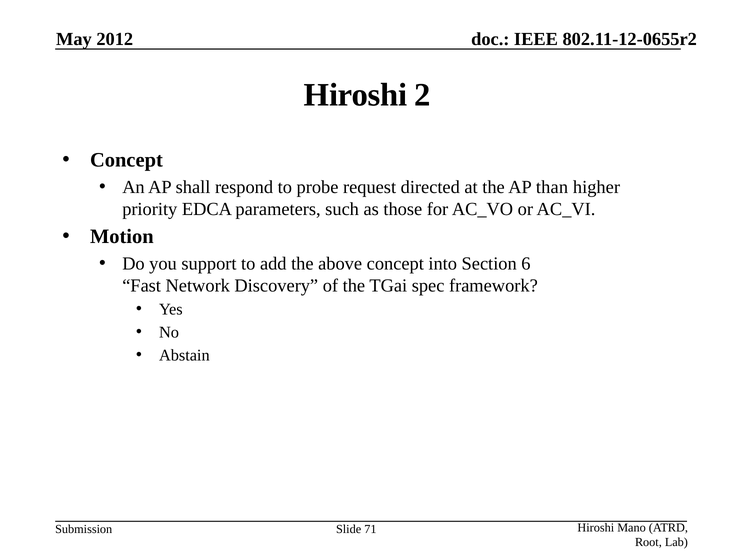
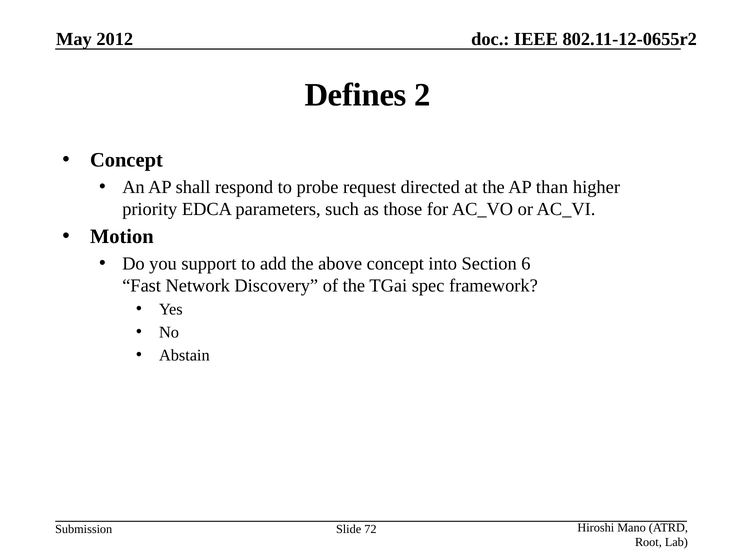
Hiroshi at (356, 95): Hiroshi -> Defines
71: 71 -> 72
